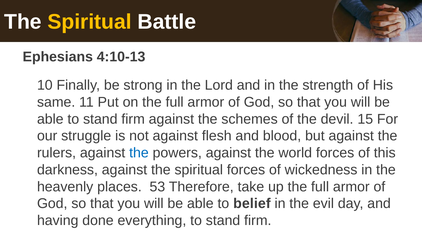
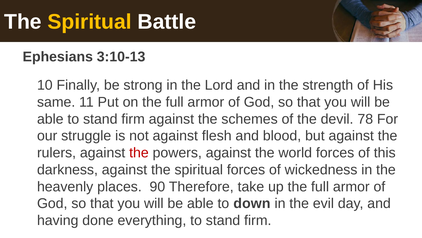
4:10-13: 4:10-13 -> 3:10-13
15: 15 -> 78
the at (139, 153) colour: blue -> red
53: 53 -> 90
belief: belief -> down
